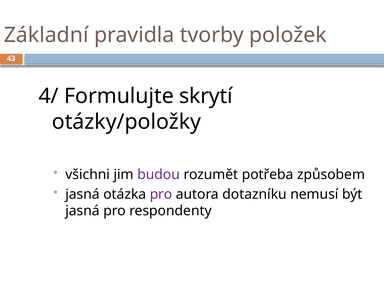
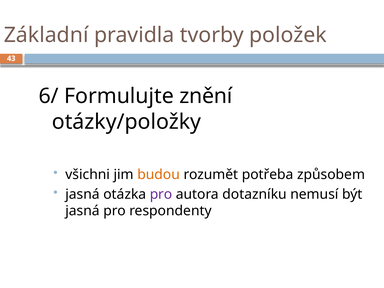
4/: 4/ -> 6/
skrytí: skrytí -> znění
budou colour: purple -> orange
